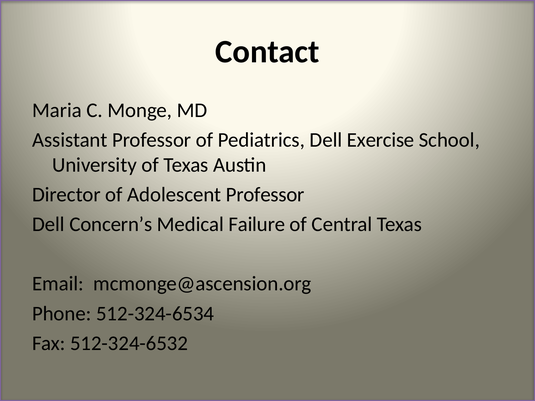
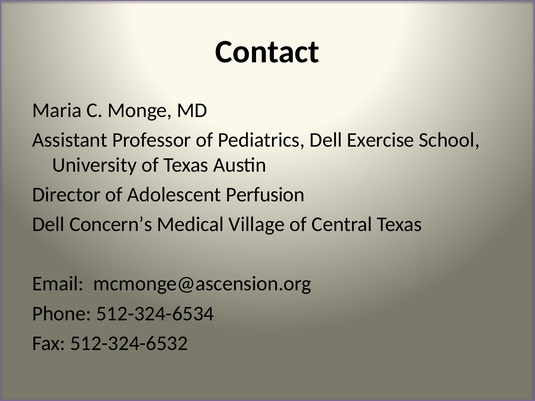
Adolescent Professor: Professor -> Perfusion
Failure: Failure -> Village
